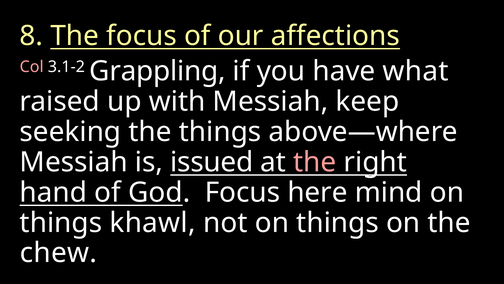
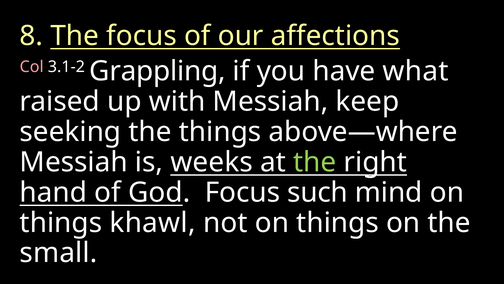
issued: issued -> weeks
the at (315, 162) colour: pink -> light green
here: here -> such
chew: chew -> small
